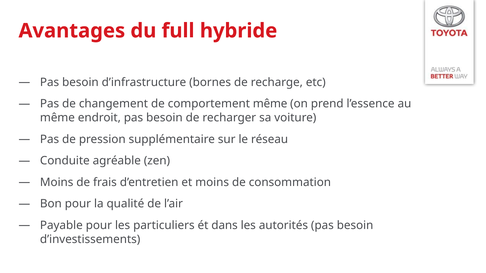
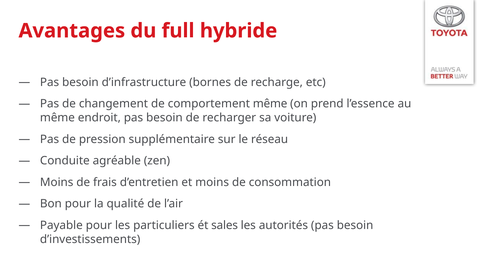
dans: dans -> sales
